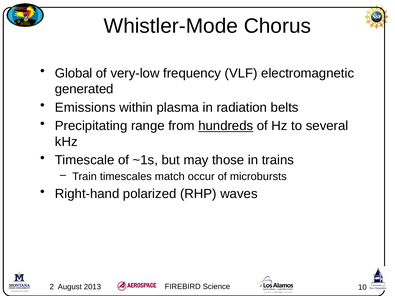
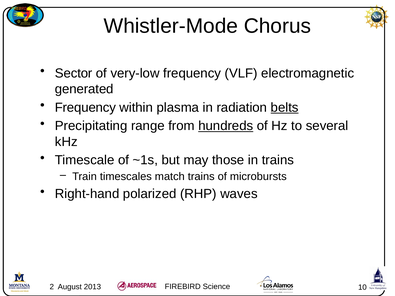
Global: Global -> Sector
Emissions at (85, 108): Emissions -> Frequency
belts underline: none -> present
match occur: occur -> trains
